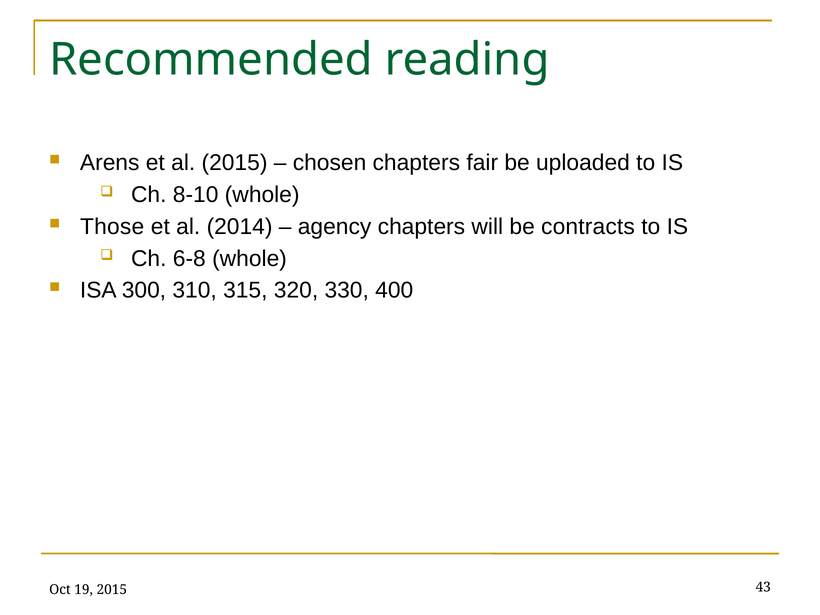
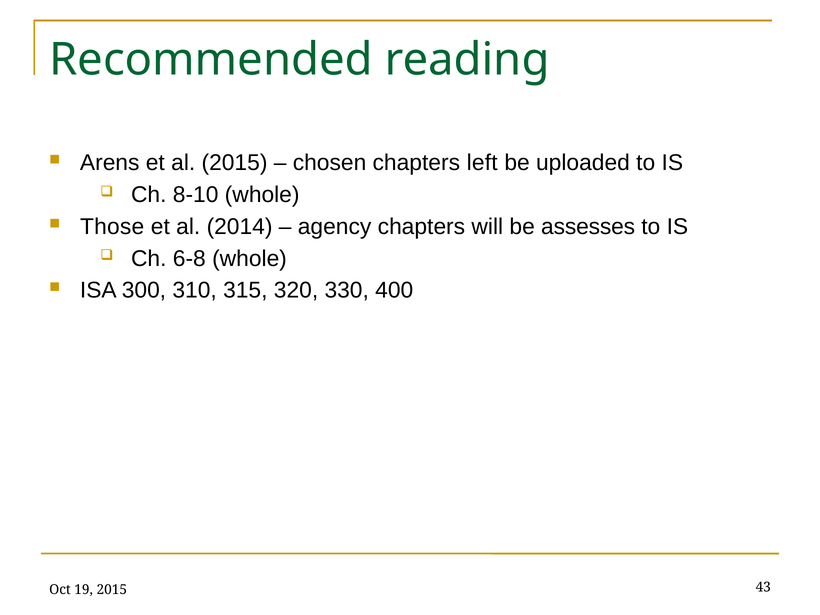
fair: fair -> left
contracts: contracts -> assesses
